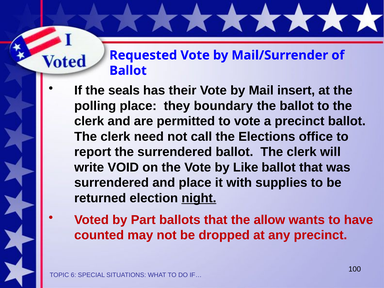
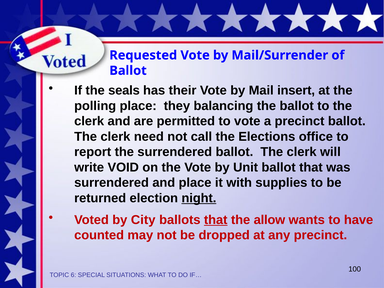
boundary: boundary -> balancing
Like: Like -> Unit
Part: Part -> City
that at (216, 220) underline: none -> present
